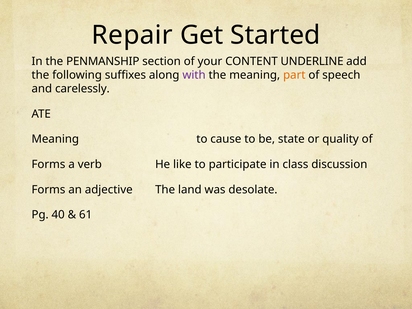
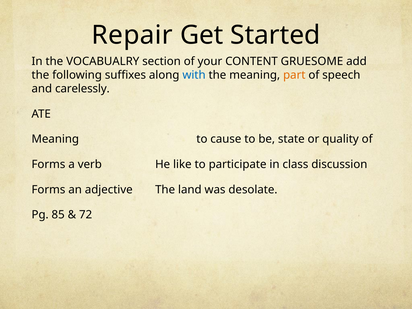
PENMANSHIP: PENMANSHIP -> VOCABUALRY
UNDERLINE: UNDERLINE -> GRUESOME
with colour: purple -> blue
40: 40 -> 85
61: 61 -> 72
